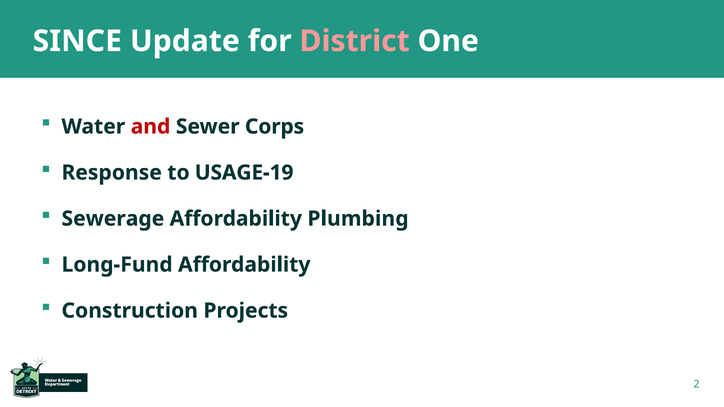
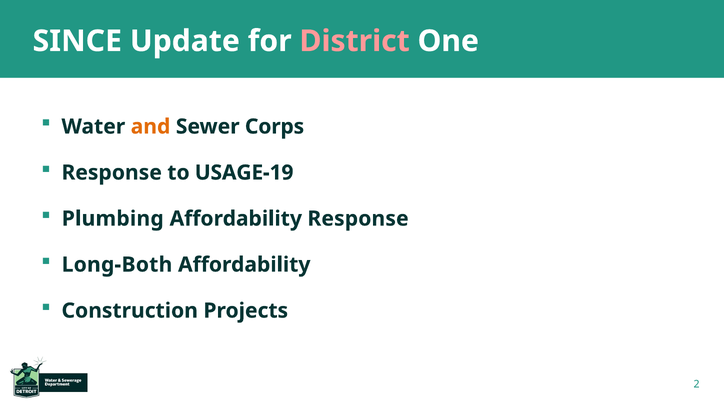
and colour: red -> orange
Sewerage: Sewerage -> Plumbing
Affordability Plumbing: Plumbing -> Response
Long-Fund: Long-Fund -> Long-Both
